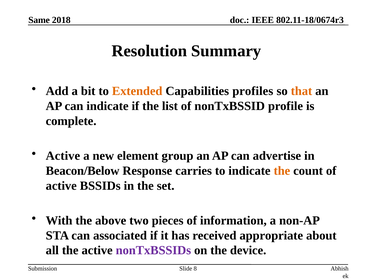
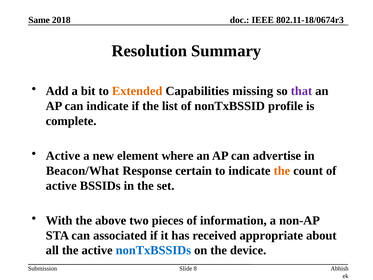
profiles: profiles -> missing
that colour: orange -> purple
group: group -> where
Beacon/Below: Beacon/Below -> Beacon/What
carries: carries -> certain
nonTxBSSIDs colour: purple -> blue
